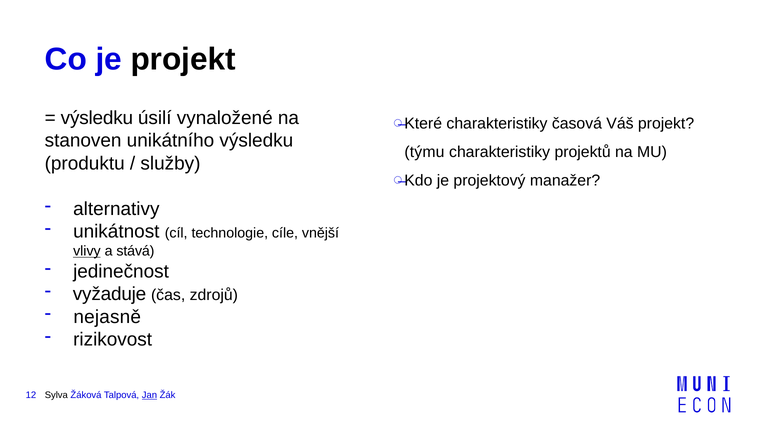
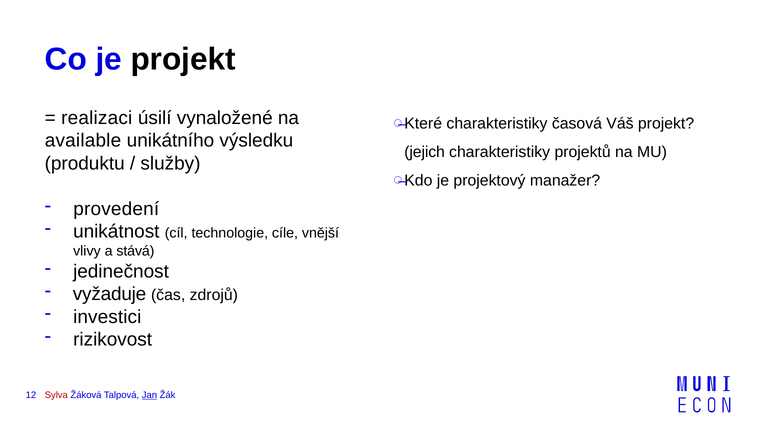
výsledku at (97, 118): výsledku -> realizaci
stanoven: stanoven -> available
týmu: týmu -> jejich
alternativy: alternativy -> provedení
vlivy underline: present -> none
nejasně: nejasně -> investici
Sylva colour: black -> red
